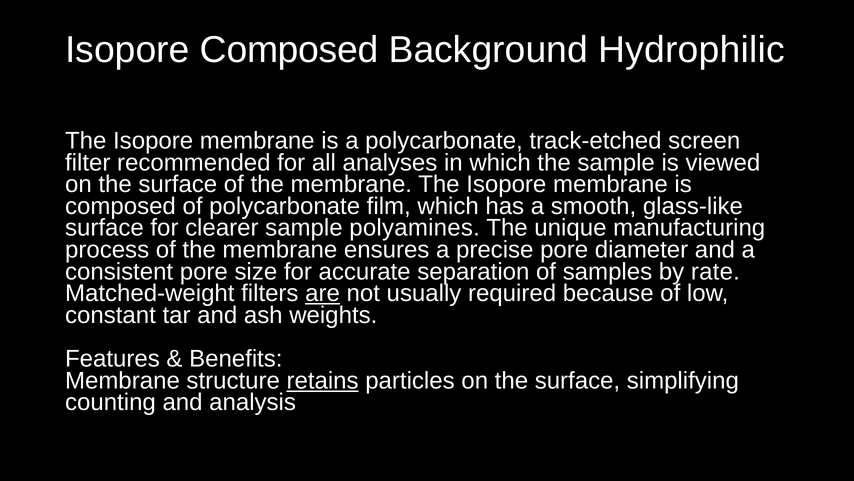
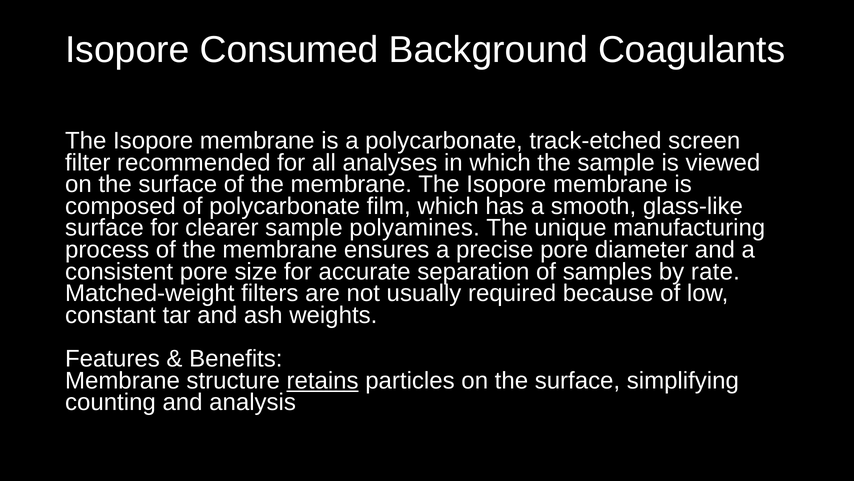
Isopore Composed: Composed -> Consumed
Hydrophilic: Hydrophilic -> Coagulants
are underline: present -> none
